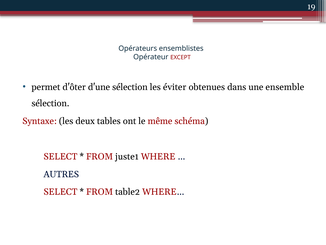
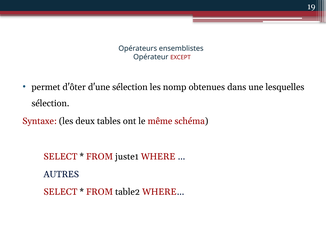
éviter: éviter -> nomp
ensemble: ensemble -> lesquelles
